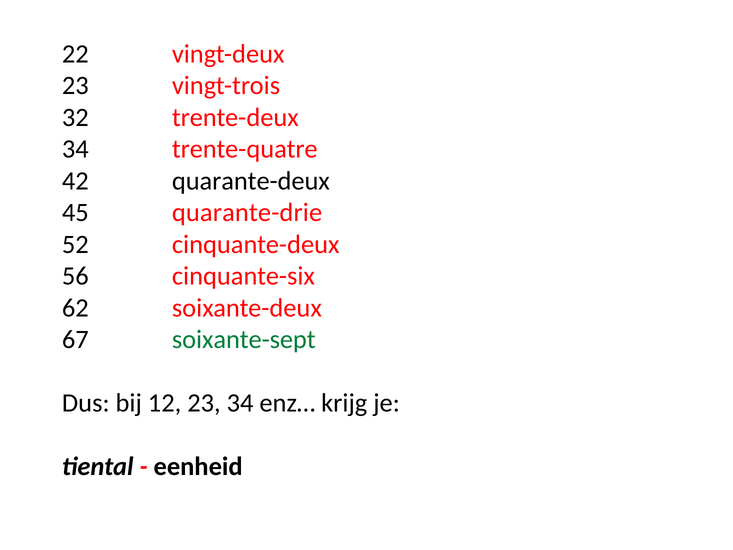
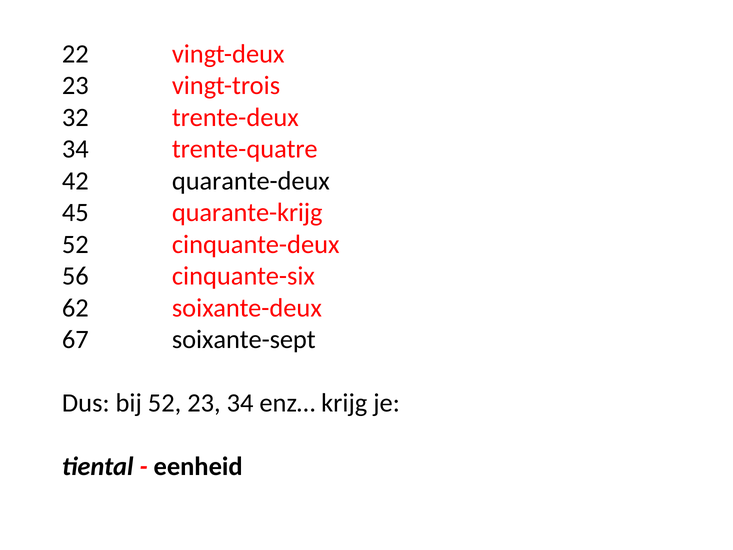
quarante-drie: quarante-drie -> quarante-krijg
soixante-sept colour: green -> black
bij 12: 12 -> 52
